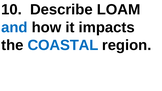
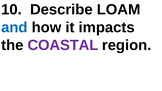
COASTAL colour: blue -> purple
